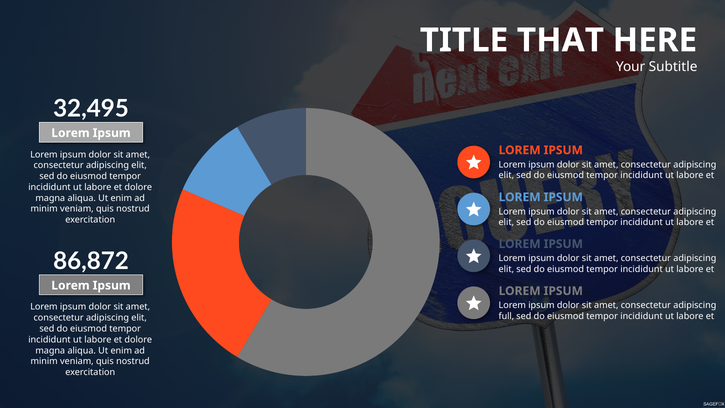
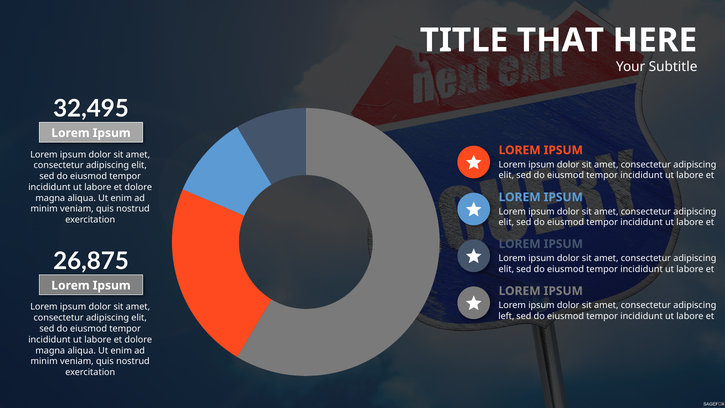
86,872: 86,872 -> 26,875
full: full -> left
